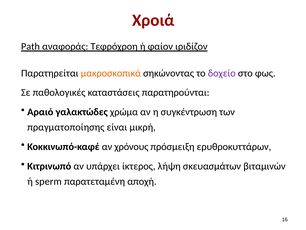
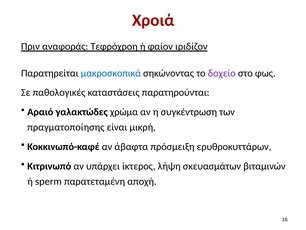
Path: Path -> Πριν
μακροσκοπικά colour: orange -> blue
χρόνους: χρόνους -> άβαφτα
